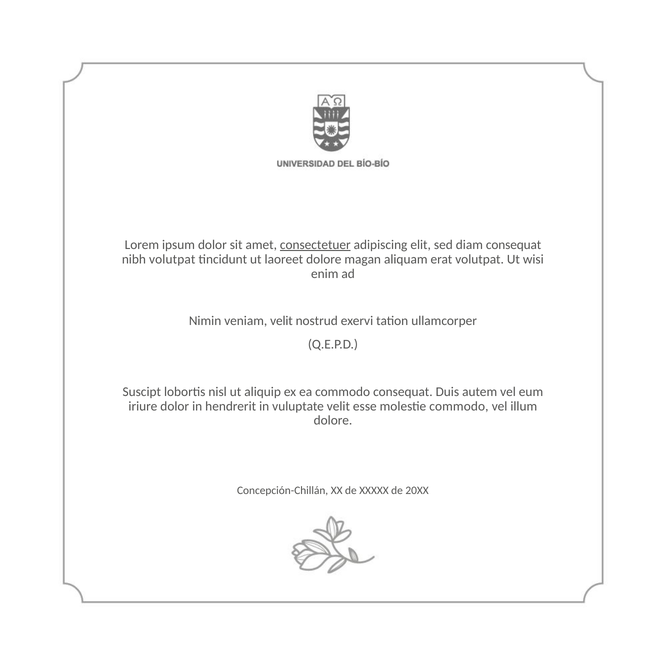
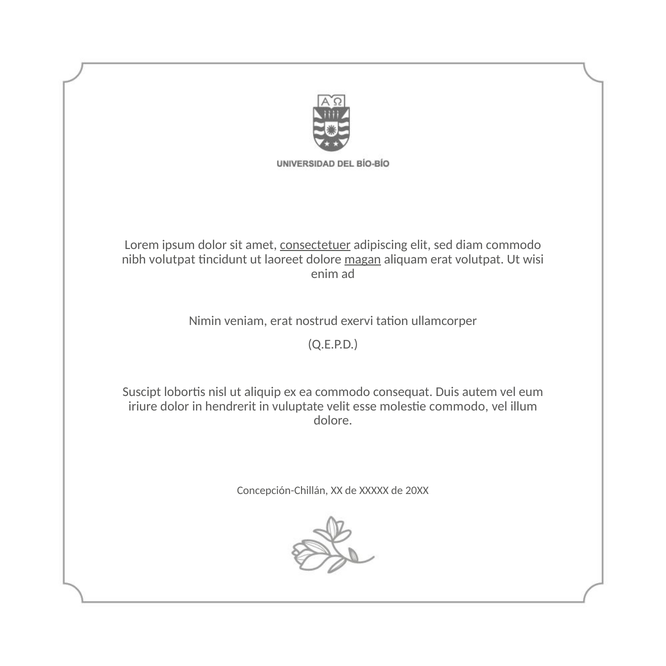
diam consequat: consequat -> commodo
magan underline: none -> present
veniam velit: velit -> erat
